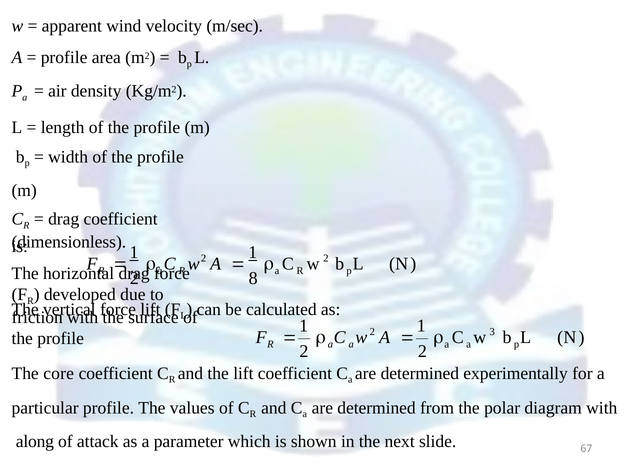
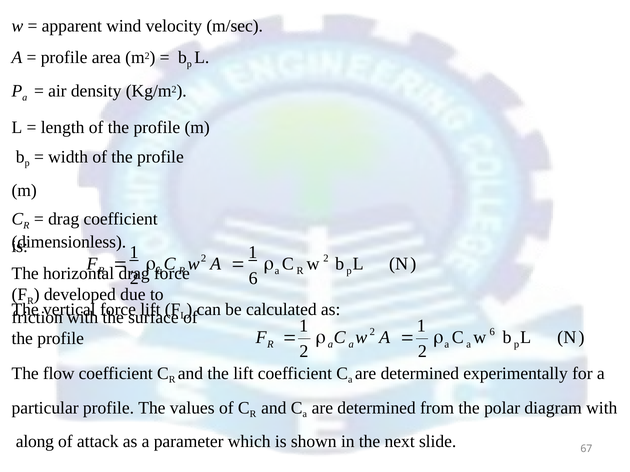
8 at (253, 278): 8 -> 6
1 3: 3 -> 6
core: core -> flow
